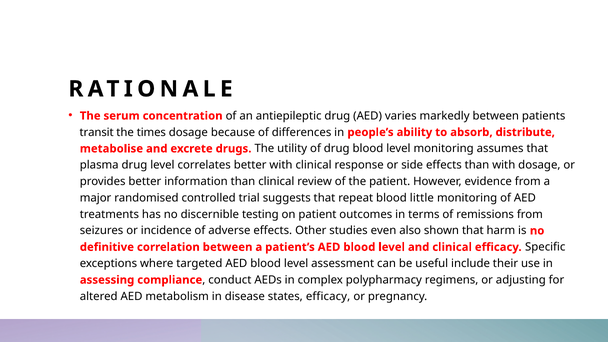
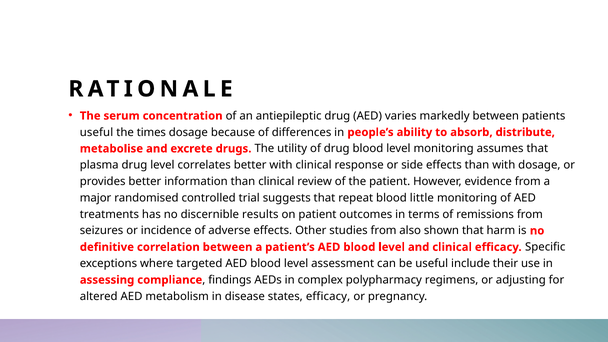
transit at (97, 132): transit -> useful
testing: testing -> results
studies even: even -> from
conduct: conduct -> findings
